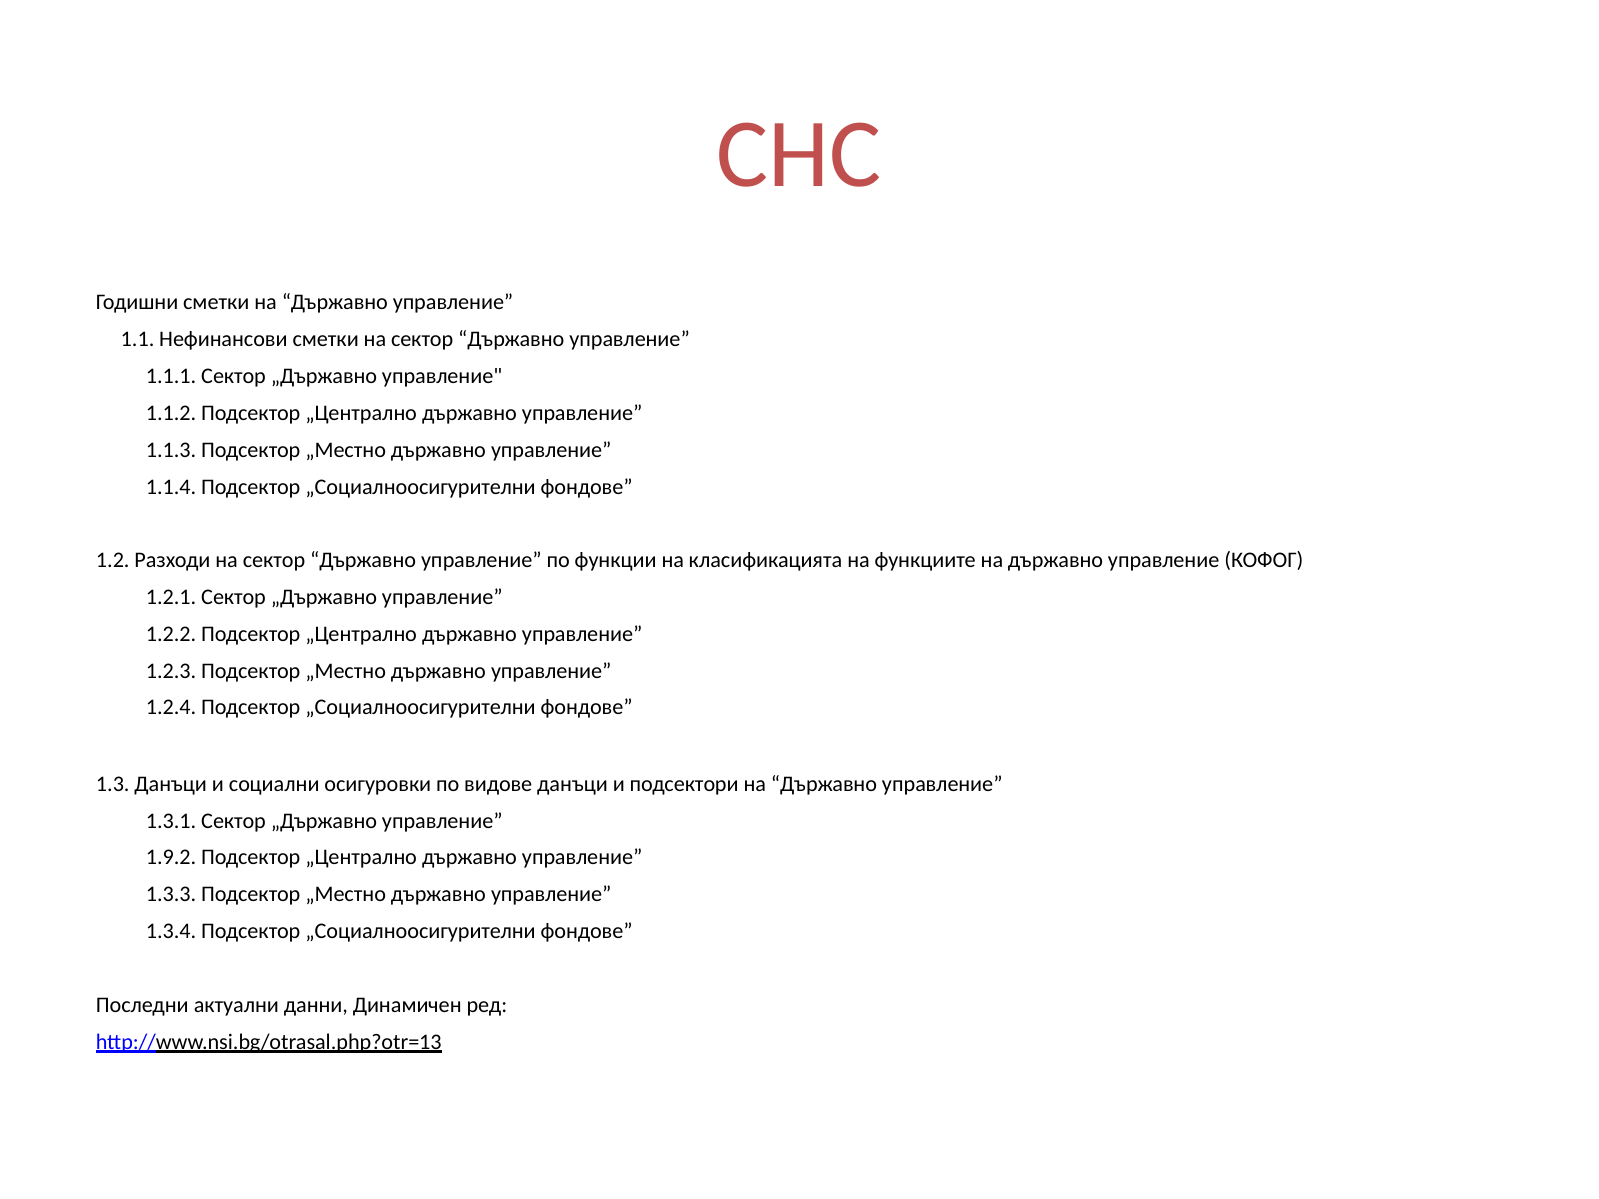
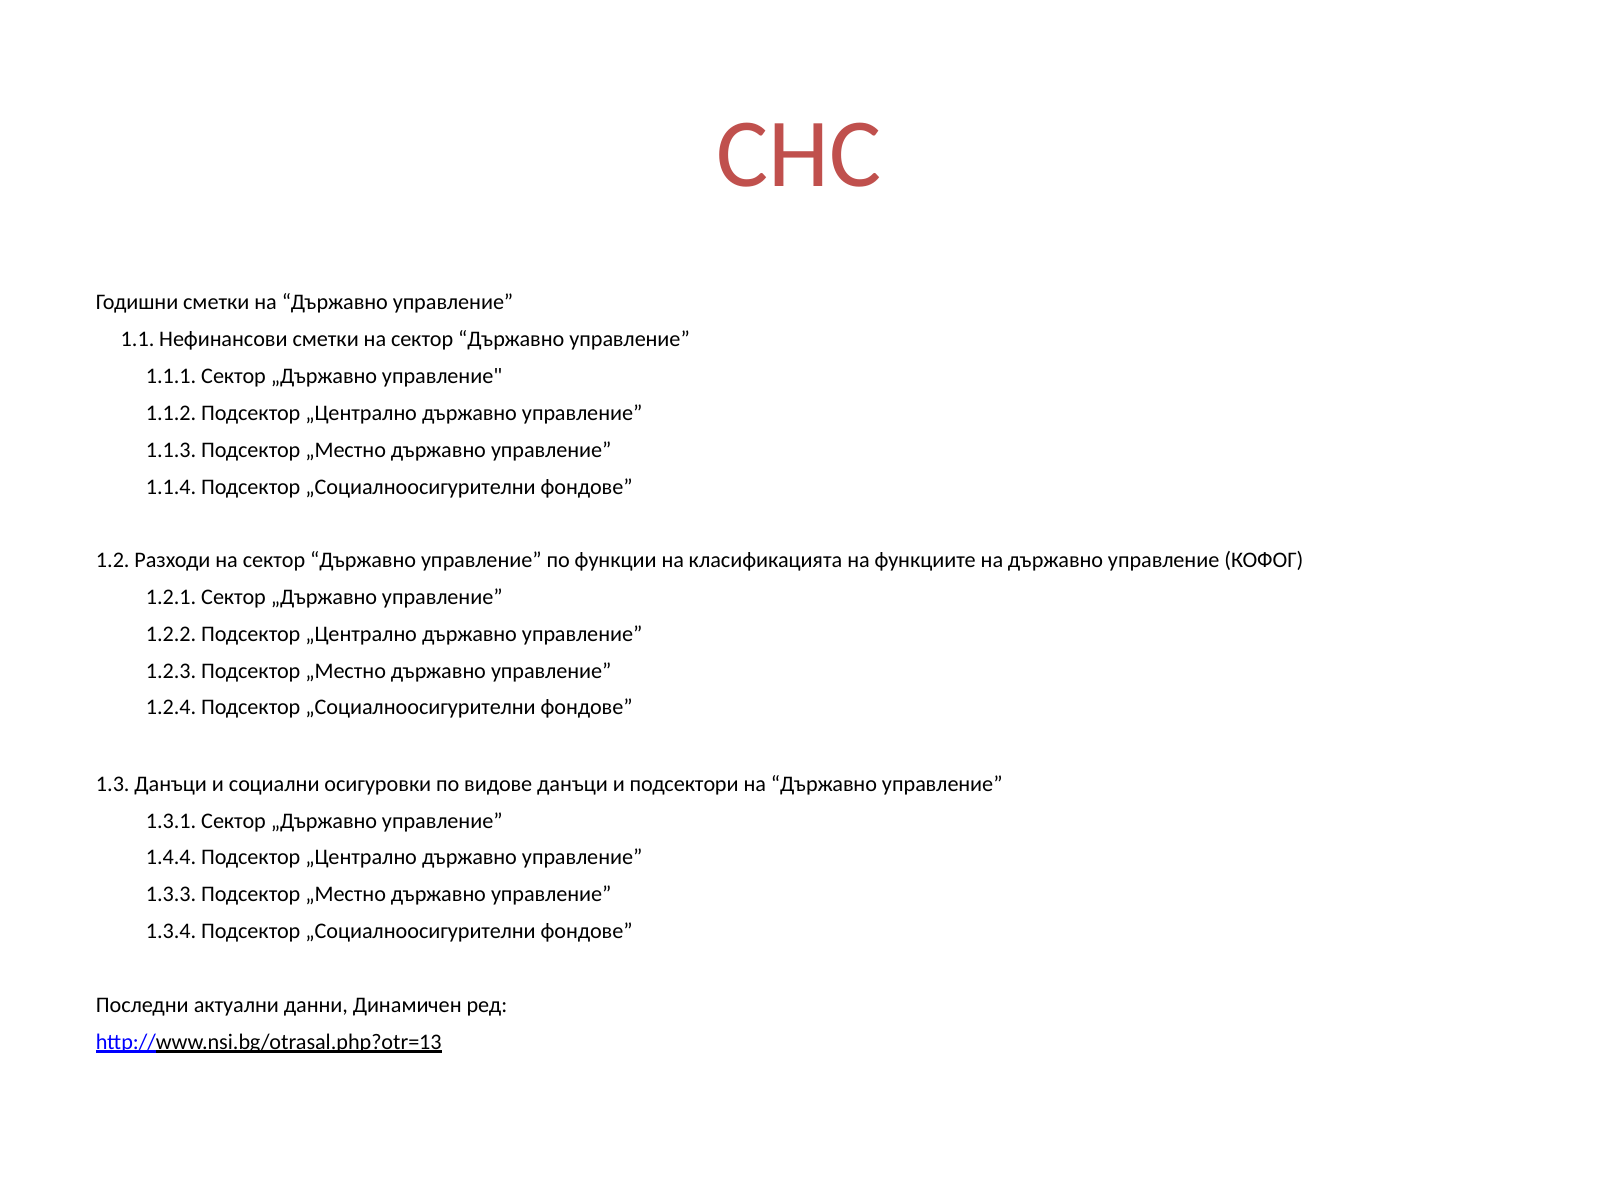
1.9.2: 1.9.2 -> 1.4.4
